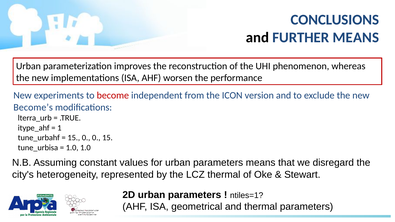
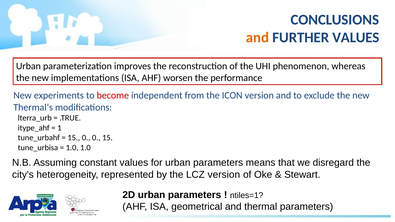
and at (257, 38) colour: black -> orange
FURTHER MEANS: MEANS -> VALUES
Become’s: Become’s -> Thermal’s
LCZ thermal: thermal -> version
